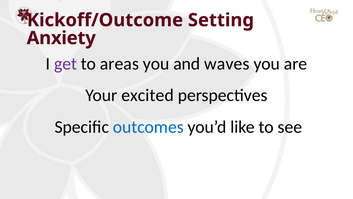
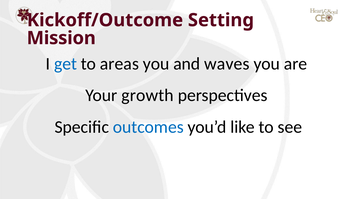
Anxiety: Anxiety -> Mission
get colour: purple -> blue
excited: excited -> growth
